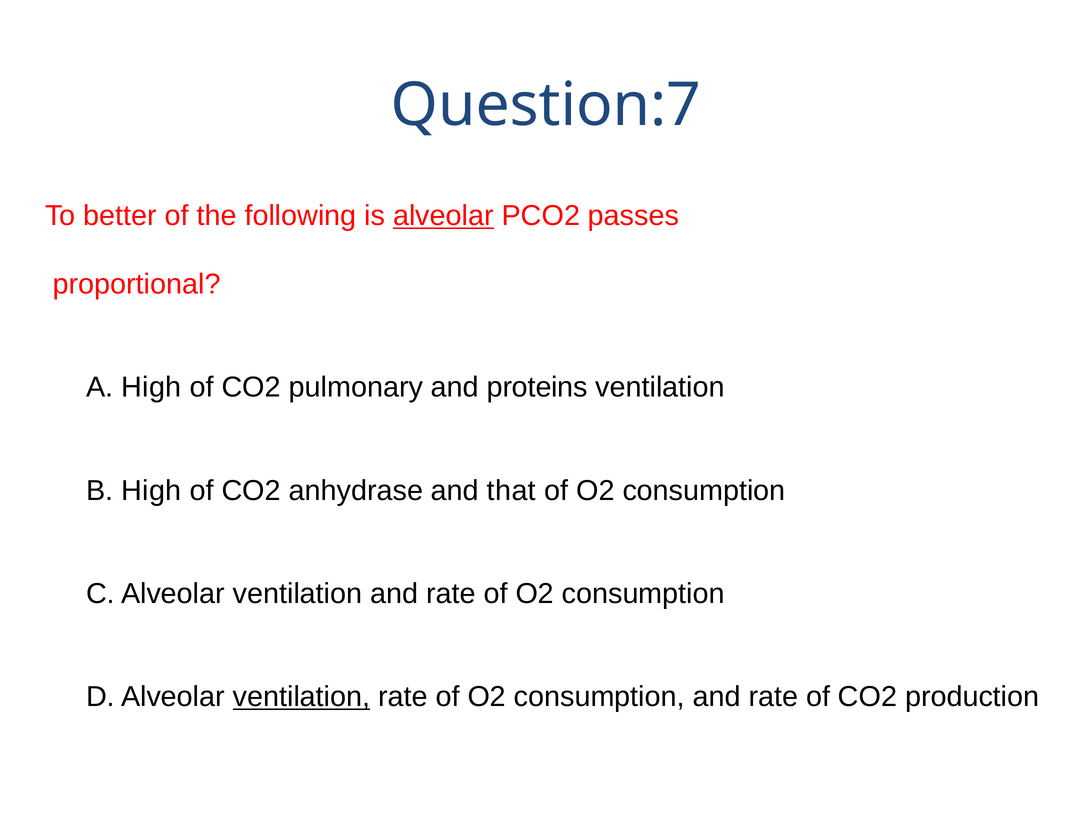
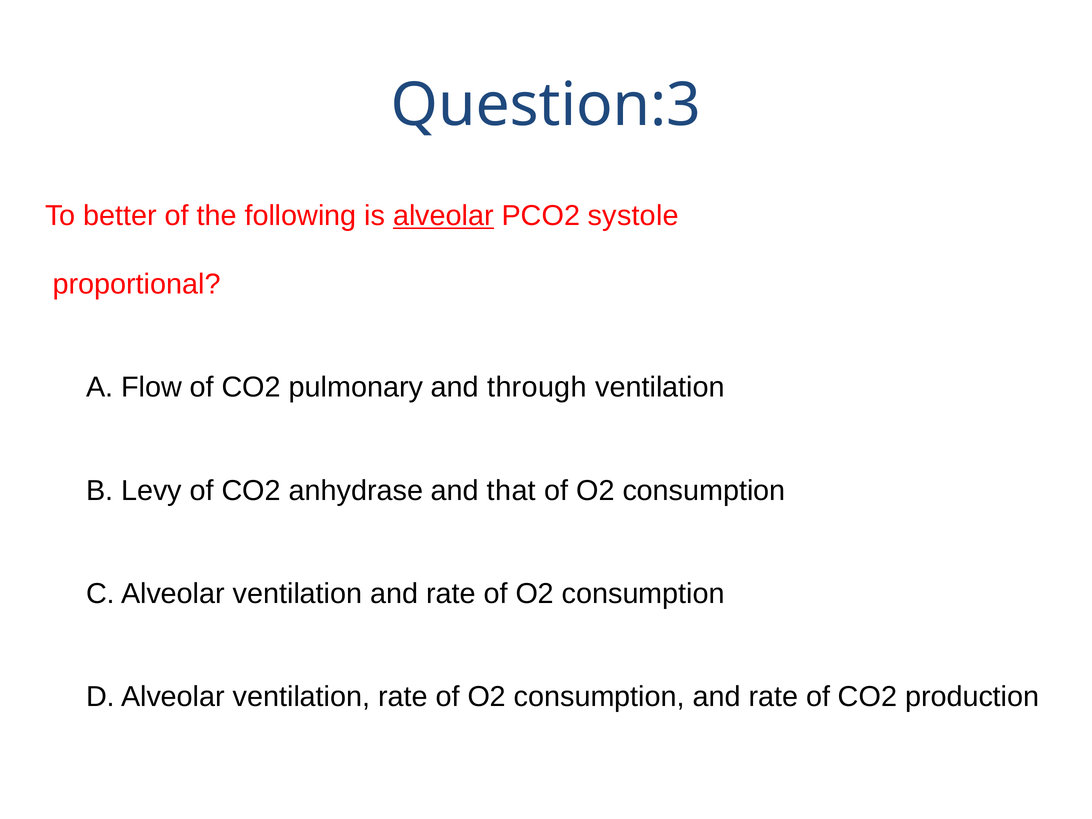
Question:7: Question:7 -> Question:3
passes: passes -> systole
A High: High -> Flow
proteins: proteins -> through
B High: High -> Levy
ventilation at (302, 697) underline: present -> none
